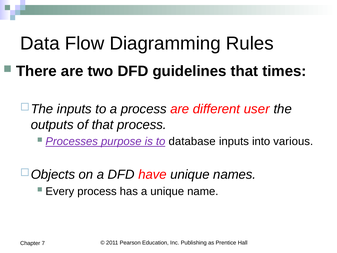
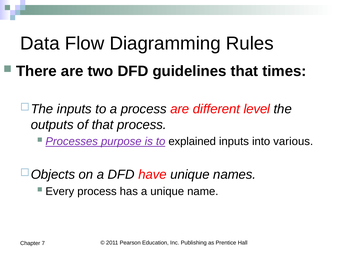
user: user -> level
database: database -> explained
